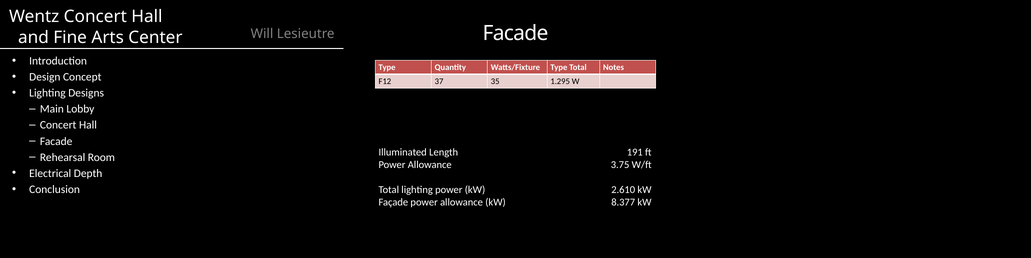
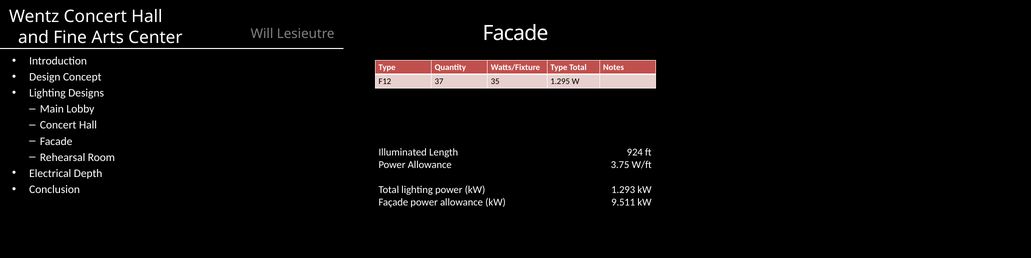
191: 191 -> 924
2.610: 2.610 -> 1.293
8.377: 8.377 -> 9.511
